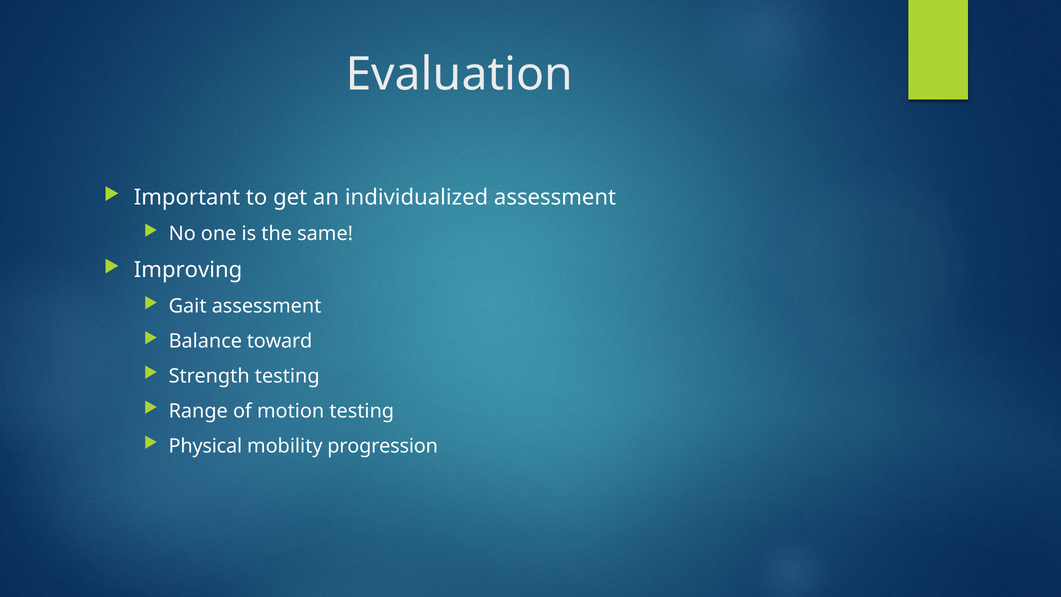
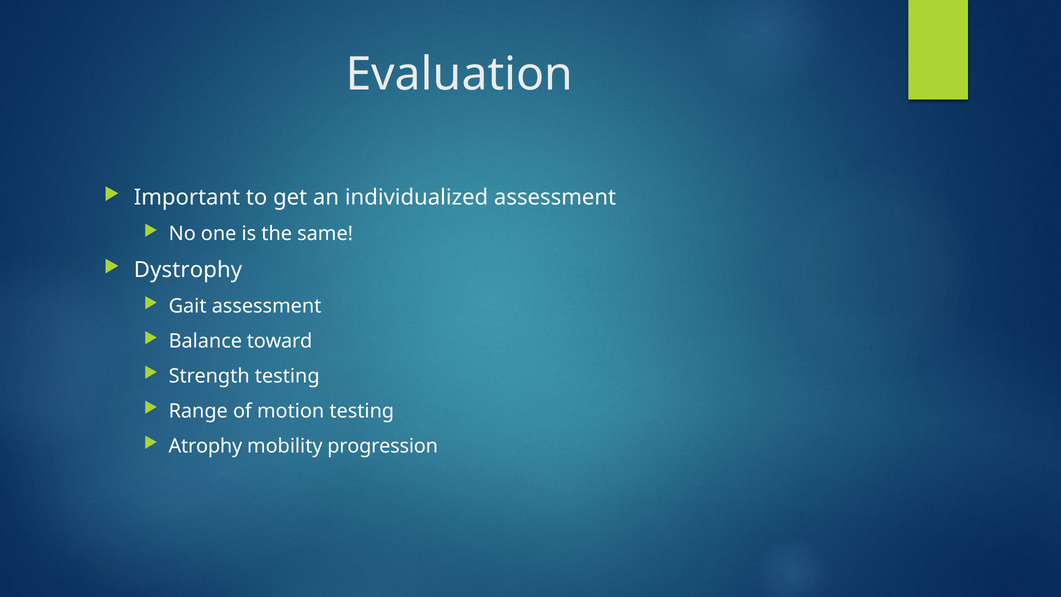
Improving: Improving -> Dystrophy
Physical: Physical -> Atrophy
